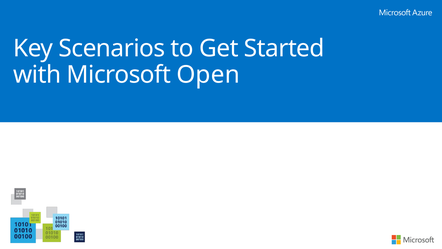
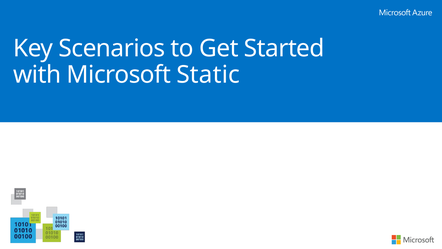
Open: Open -> Static
